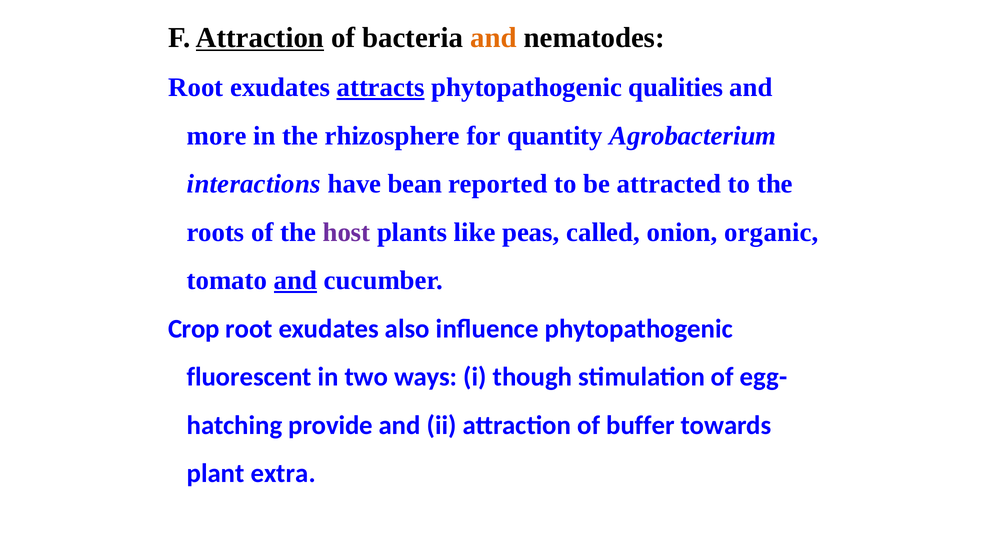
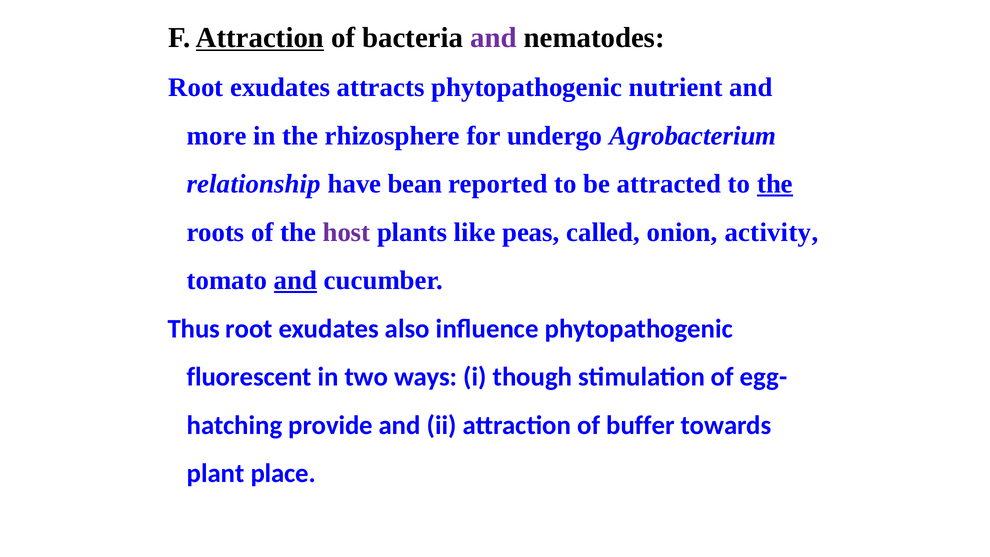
and at (493, 38) colour: orange -> purple
attracts underline: present -> none
qualities: qualities -> nutrient
quantity: quantity -> undergo
interactions: interactions -> relationship
the at (775, 184) underline: none -> present
organic: organic -> activity
Crop: Crop -> Thus
extra: extra -> place
